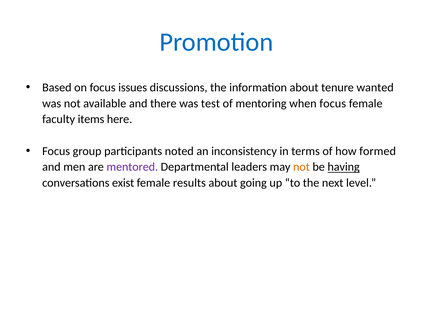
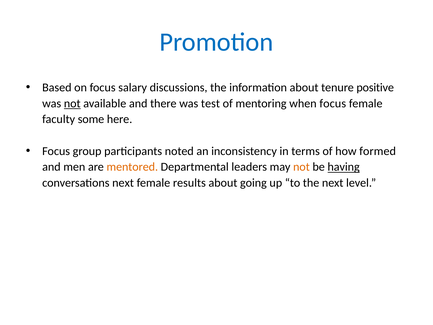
issues: issues -> salary
wanted: wanted -> positive
not at (72, 103) underline: none -> present
items: items -> some
mentored colour: purple -> orange
conversations exist: exist -> next
